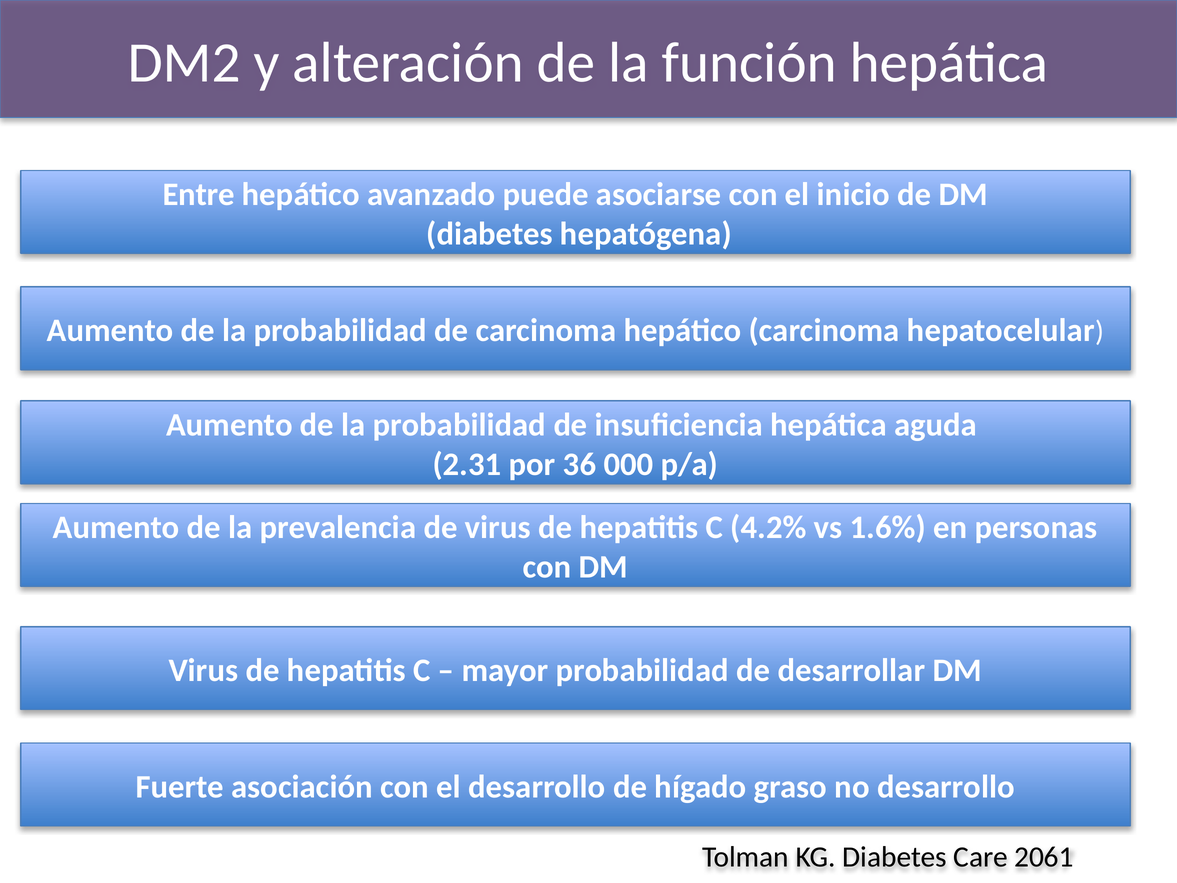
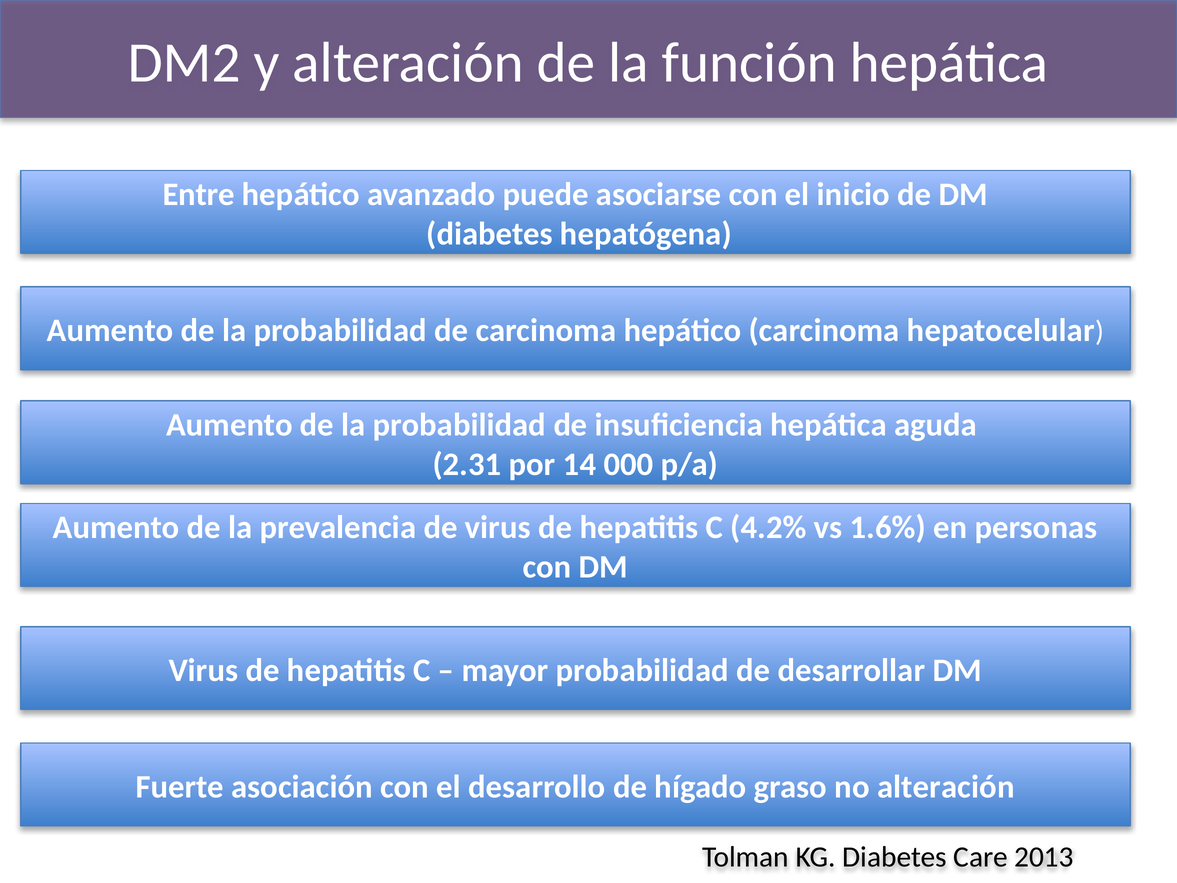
36: 36 -> 14
no desarrollo: desarrollo -> alteración
2061: 2061 -> 2013
